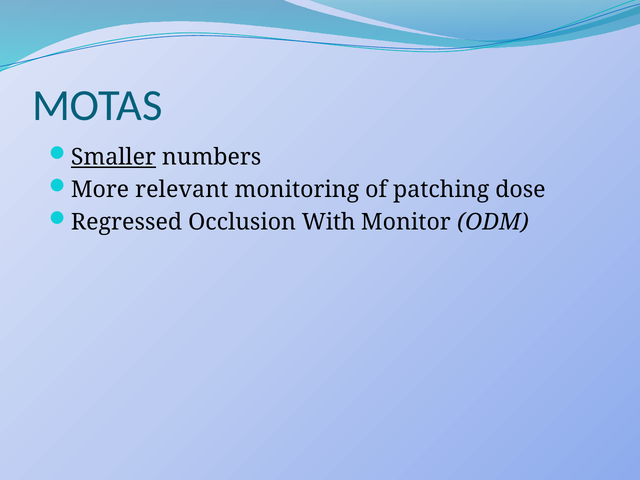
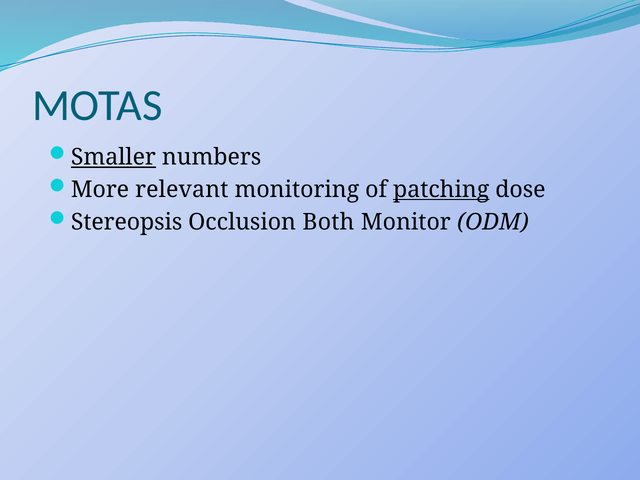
patching underline: none -> present
Regressed: Regressed -> Stereopsis
With: With -> Both
